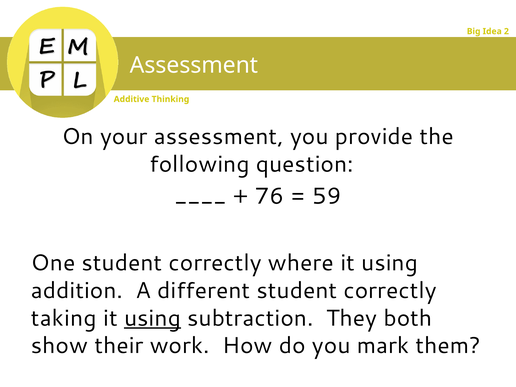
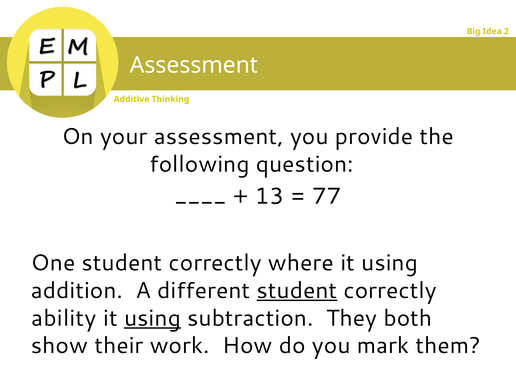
76: 76 -> 13
59: 59 -> 77
student at (297, 291) underline: none -> present
taking: taking -> ability
